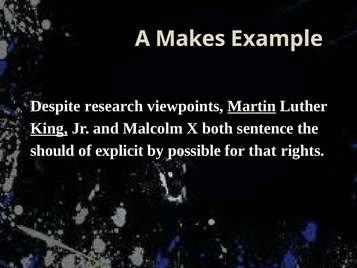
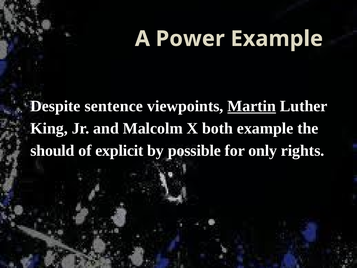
Makes: Makes -> Power
research: research -> sentence
King underline: present -> none
both sentence: sentence -> example
that: that -> only
